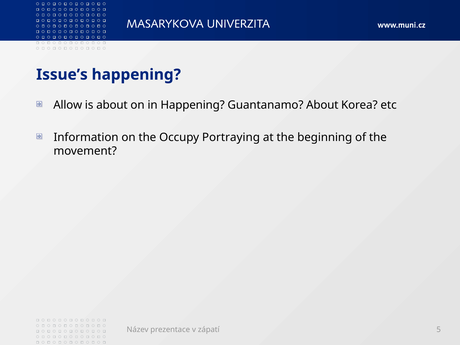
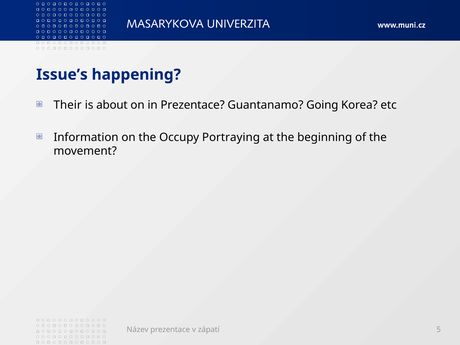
Allow: Allow -> Their
in Happening: Happening -> Prezentace
Guantanamo About: About -> Going
